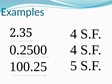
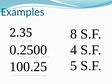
2.35 4: 4 -> 8
